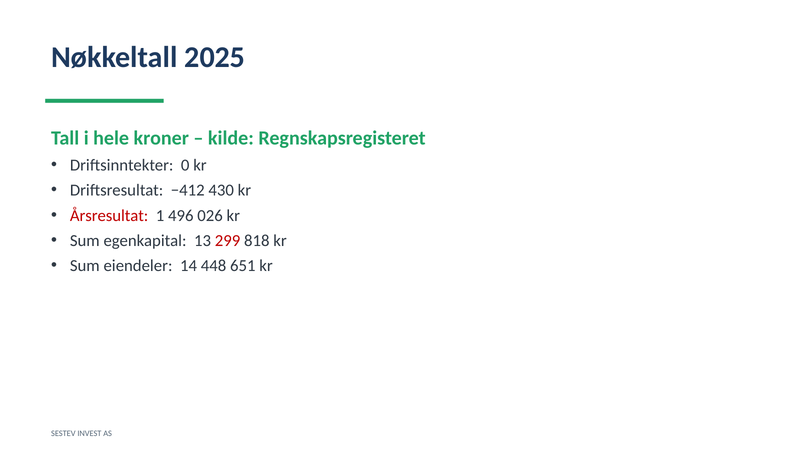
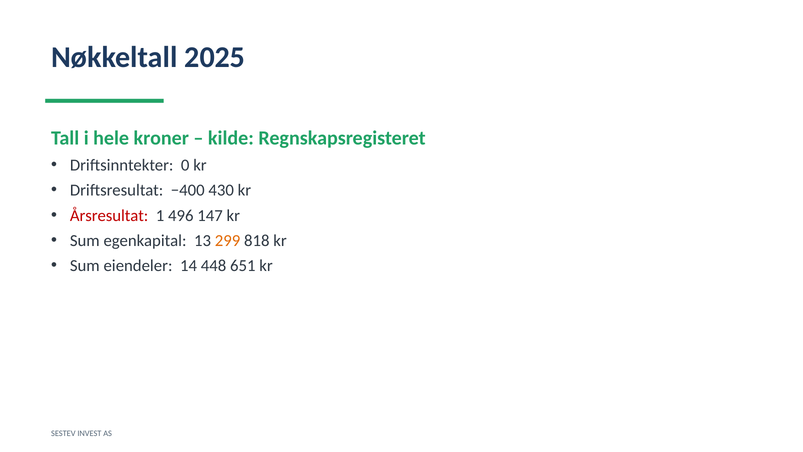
−412: −412 -> −400
026: 026 -> 147
299 colour: red -> orange
